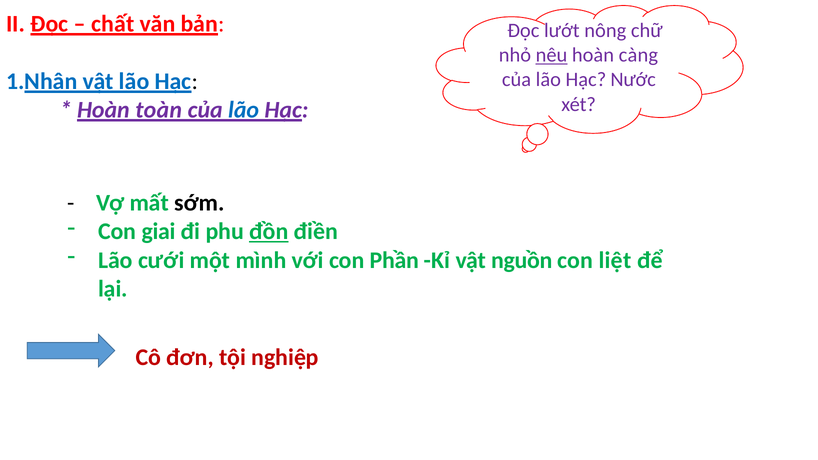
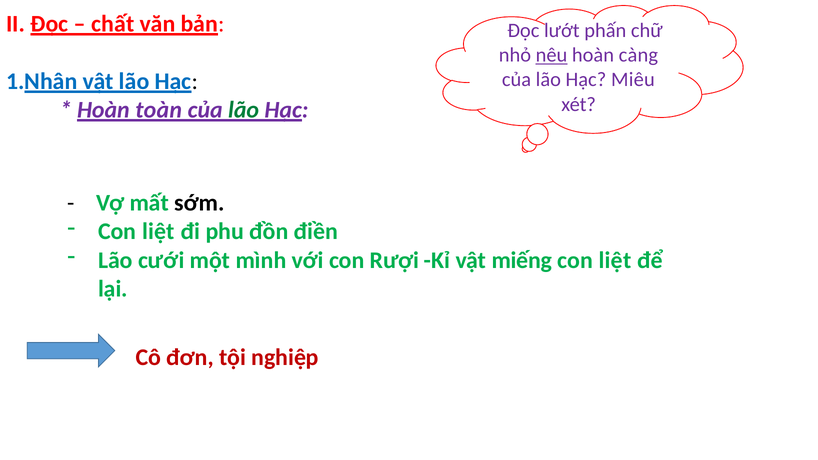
nông: nông -> phấn
Nước: Nước -> Miêu
lão at (244, 110) colour: blue -> green
giai at (159, 232): giai -> liệt
đồn underline: present -> none
Phần: Phần -> Rượi
nguồn: nguồn -> miếng
